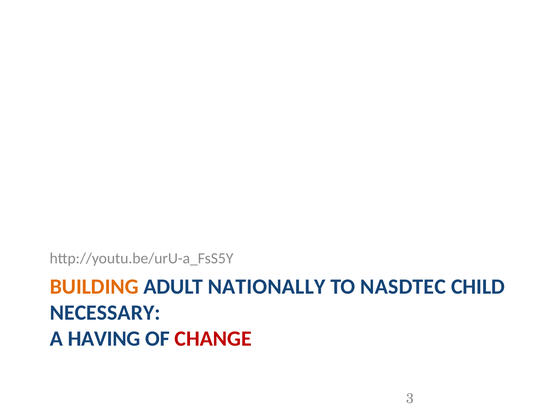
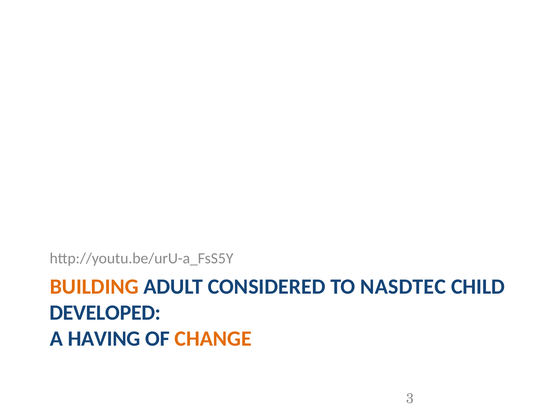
NATIONALLY: NATIONALLY -> CONSIDERED
NECESSARY: NECESSARY -> DEVELOPED
CHANGE colour: red -> orange
